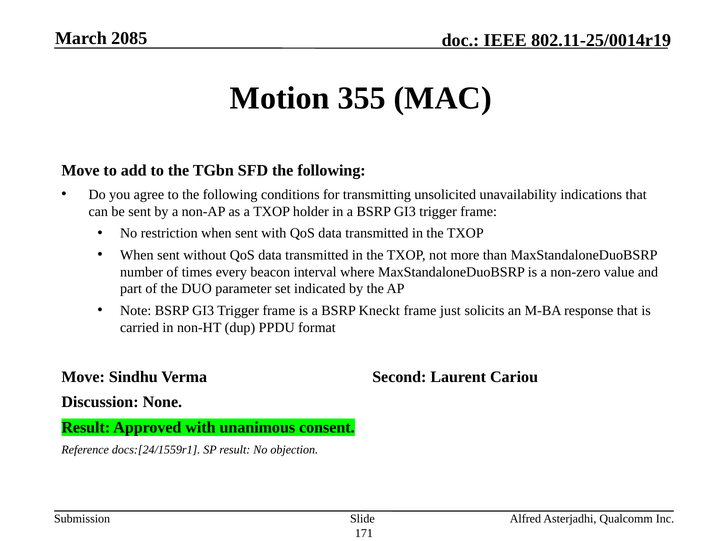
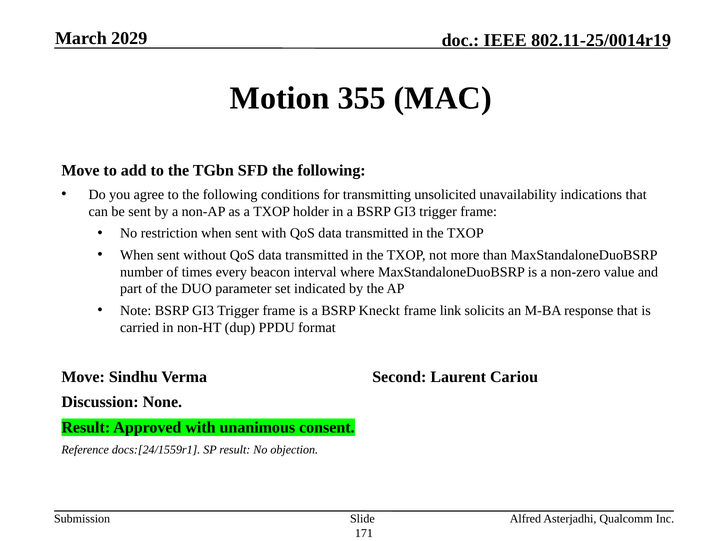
2085: 2085 -> 2029
just: just -> link
